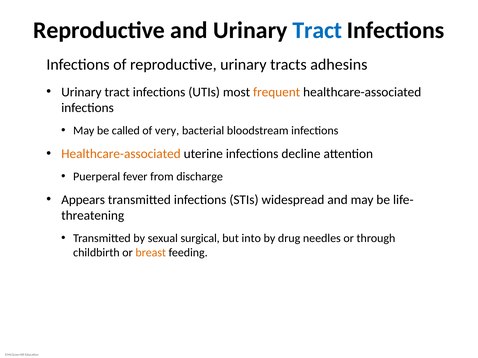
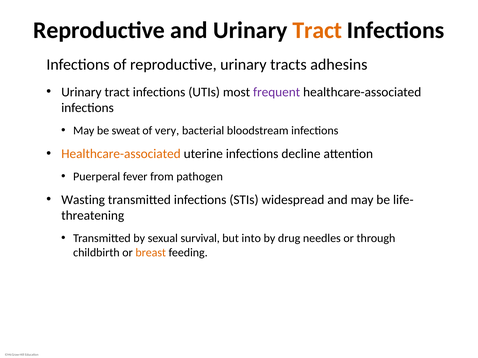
Tract at (317, 30) colour: blue -> orange
frequent colour: orange -> purple
called: called -> sweat
discharge: discharge -> pathogen
Appears: Appears -> Wasting
surgical: surgical -> survival
